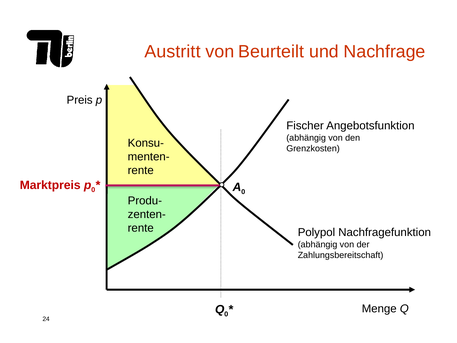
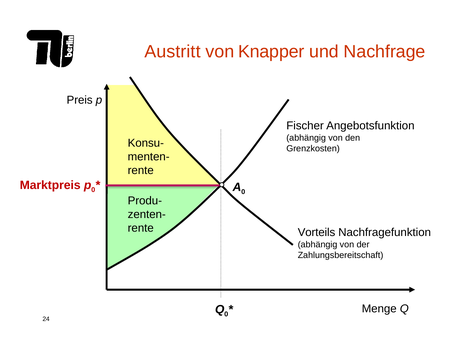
Beurteilt: Beurteilt -> Knapper
Polypol: Polypol -> Vorteils
